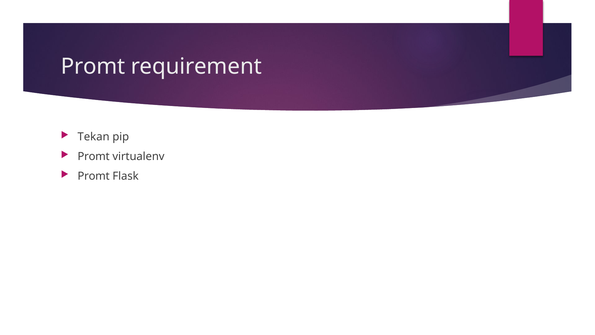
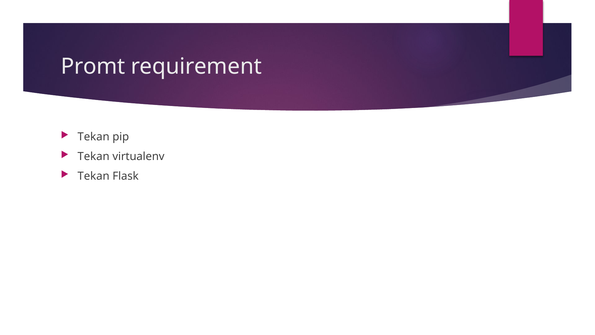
Promt at (94, 156): Promt -> Tekan
Promt at (94, 176): Promt -> Tekan
